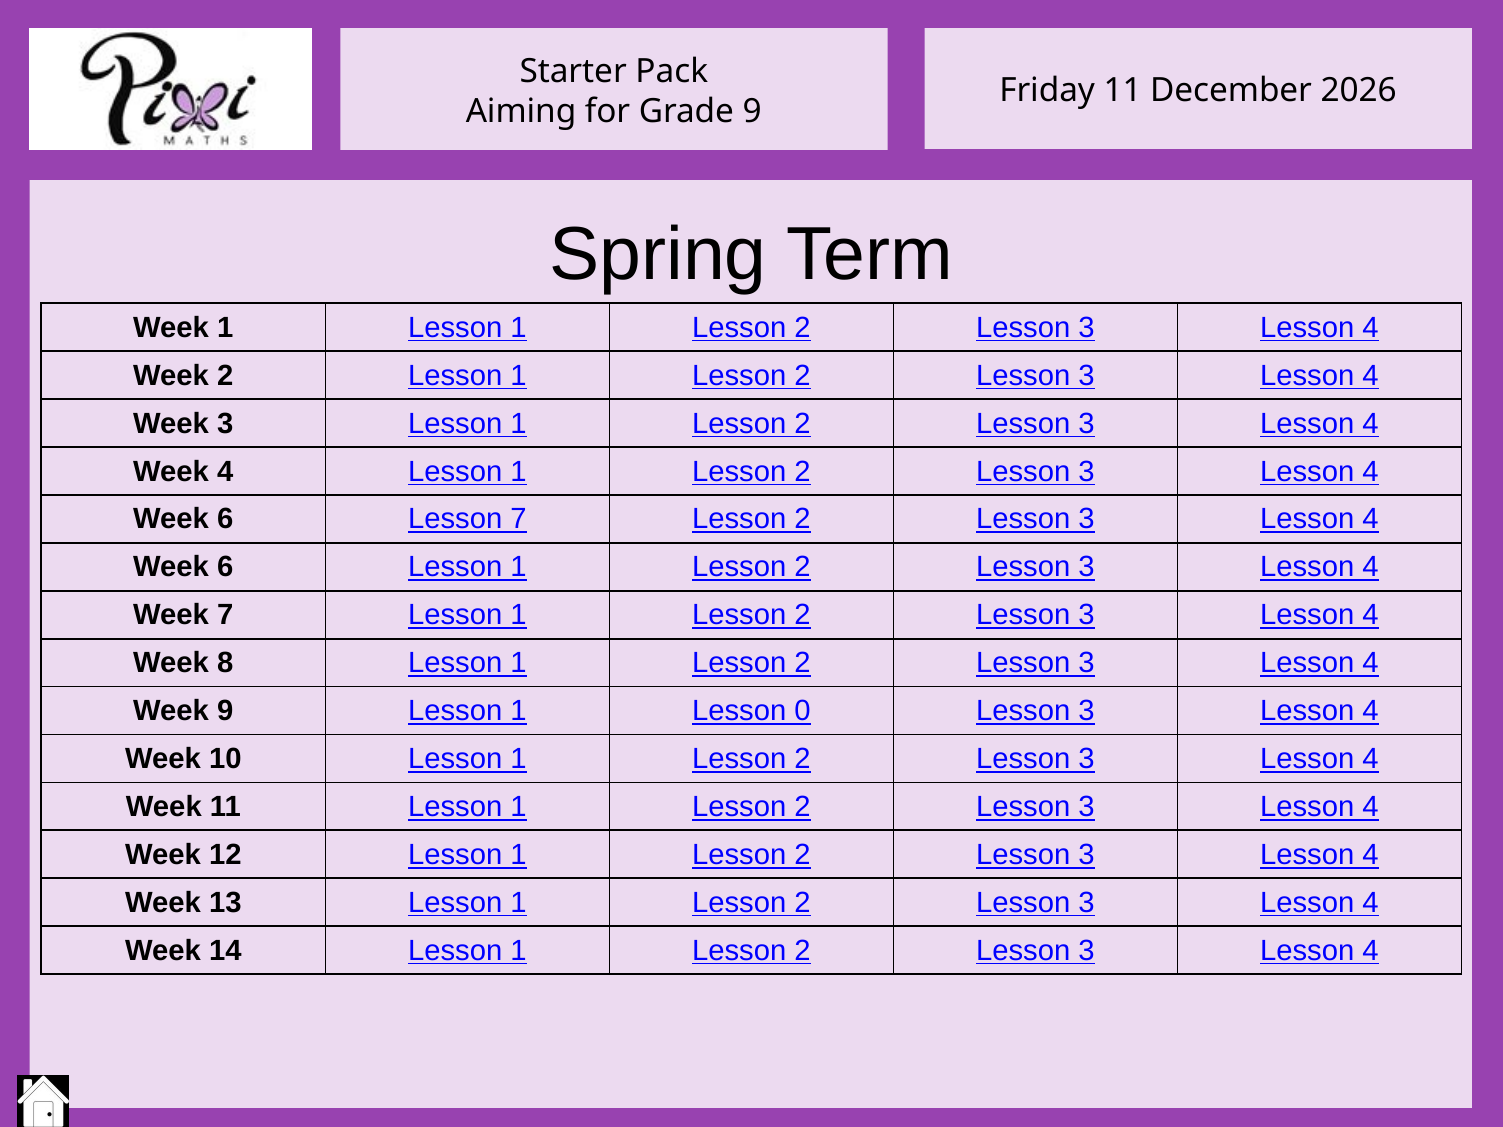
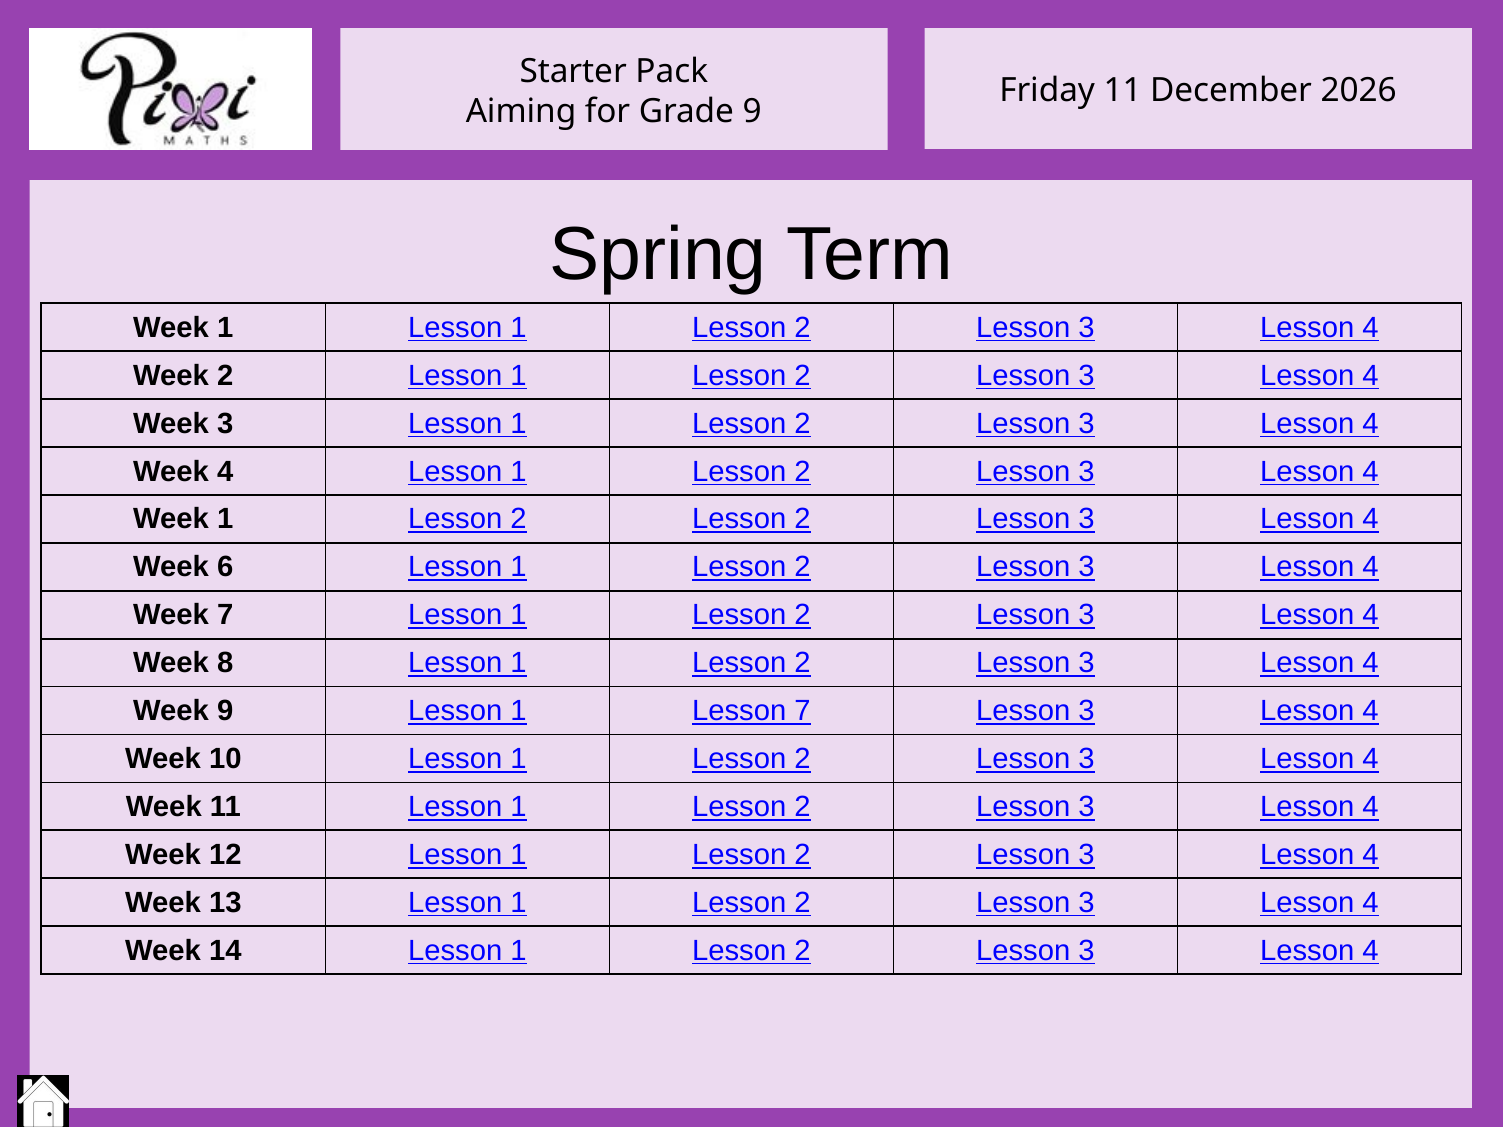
6 at (225, 519): 6 -> 1
7 at (518, 519): 7 -> 2
Lesson 0: 0 -> 7
